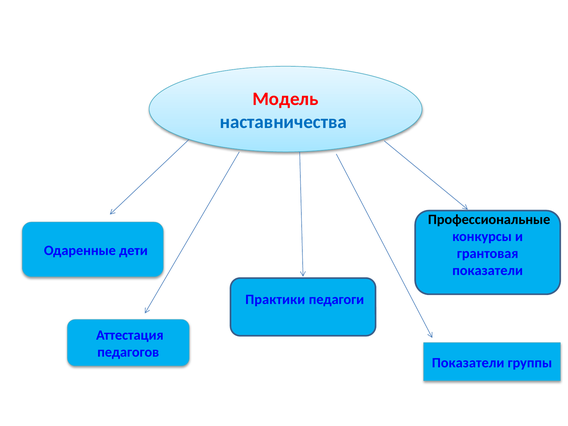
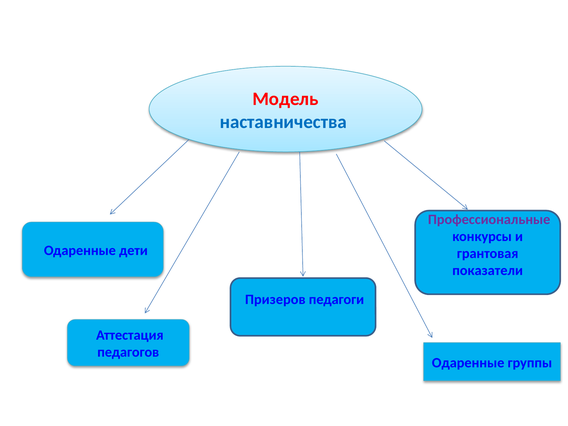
Профессиональные colour: black -> purple
Практики: Практики -> Призеров
Показатели at (468, 363): Показатели -> Одаренные
